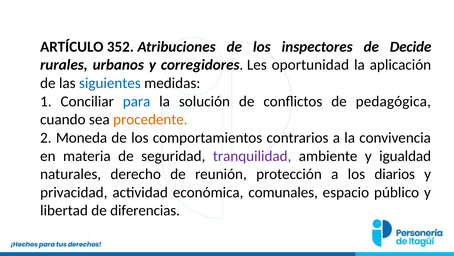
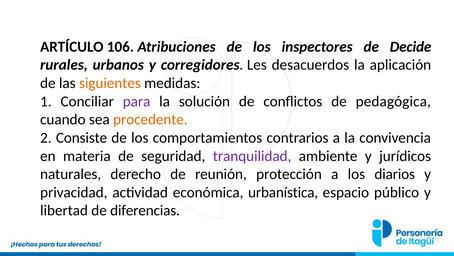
352: 352 -> 106
oportunidad: oportunidad -> desacuerdos
siguientes colour: blue -> orange
para colour: blue -> purple
Moneda: Moneda -> Consiste
igualdad: igualdad -> jurídicos
comunales: comunales -> urbanística
